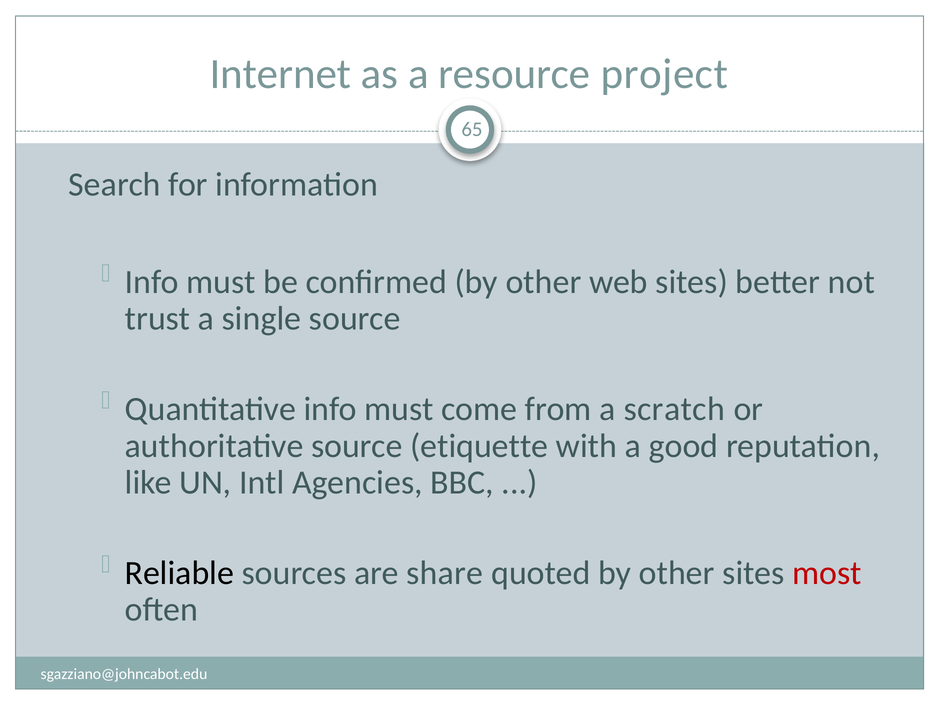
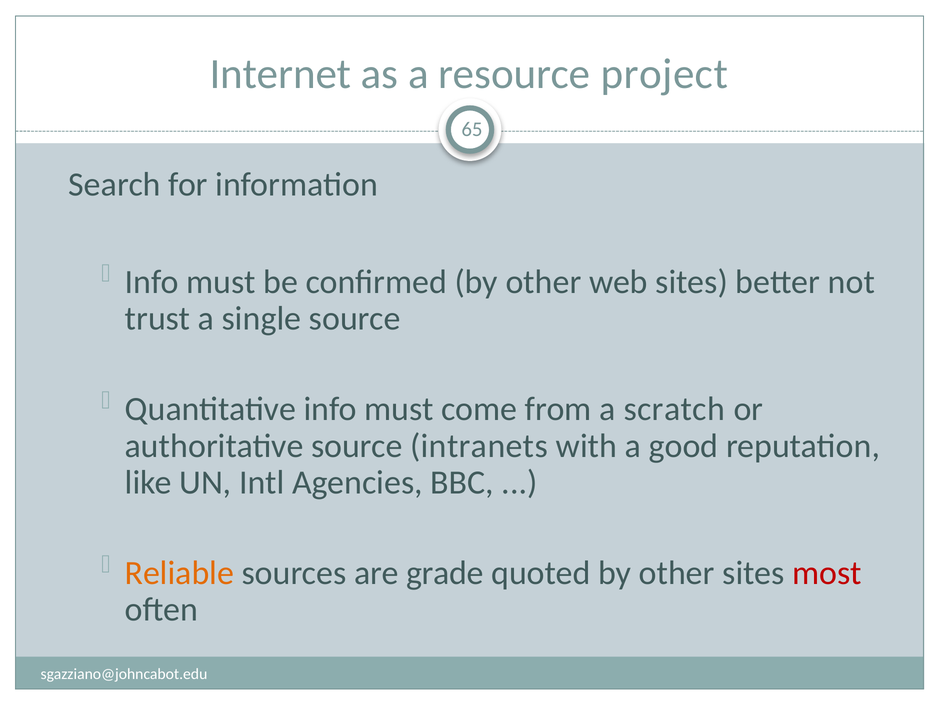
etiquette: etiquette -> intranets
Reliable colour: black -> orange
share: share -> grade
